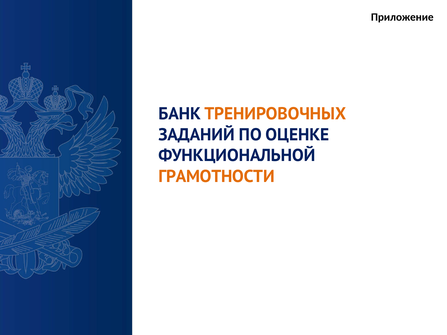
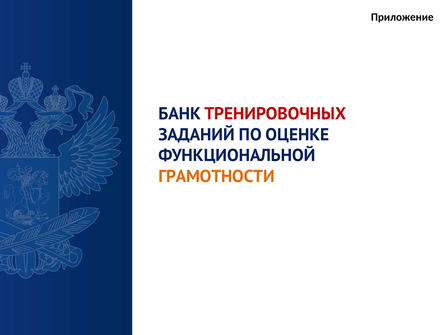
ТРЕНИРОВОЧНЫХ colour: orange -> red
